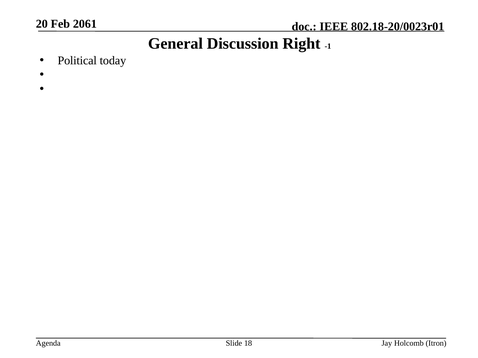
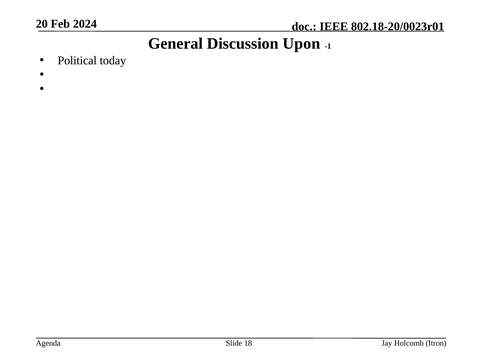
2061: 2061 -> 2024
Right: Right -> Upon
